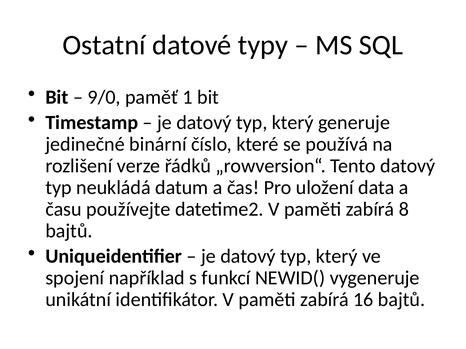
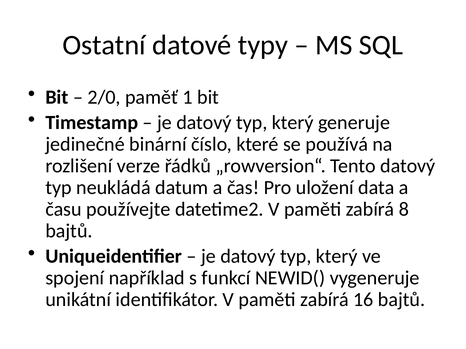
9/0: 9/0 -> 2/0
